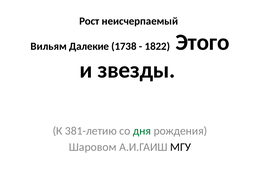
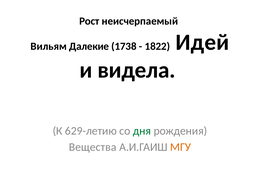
Этого: Этого -> Идей
звезды: звезды -> видела
381-летию: 381-летию -> 629-летию
Шаровом: Шаровом -> Вещества
МГУ colour: black -> orange
